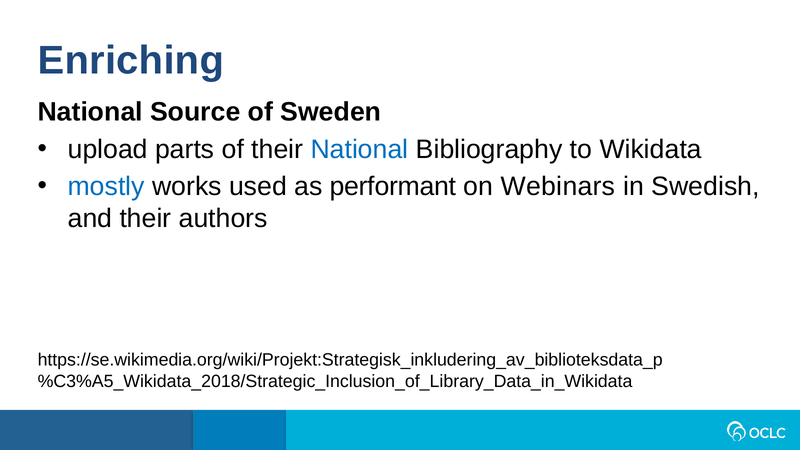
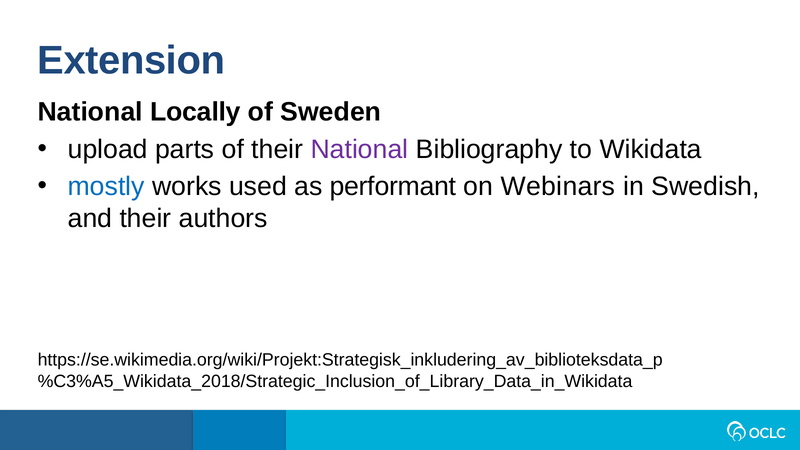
Enriching: Enriching -> Extension
Source: Source -> Locally
National at (360, 149) colour: blue -> purple
